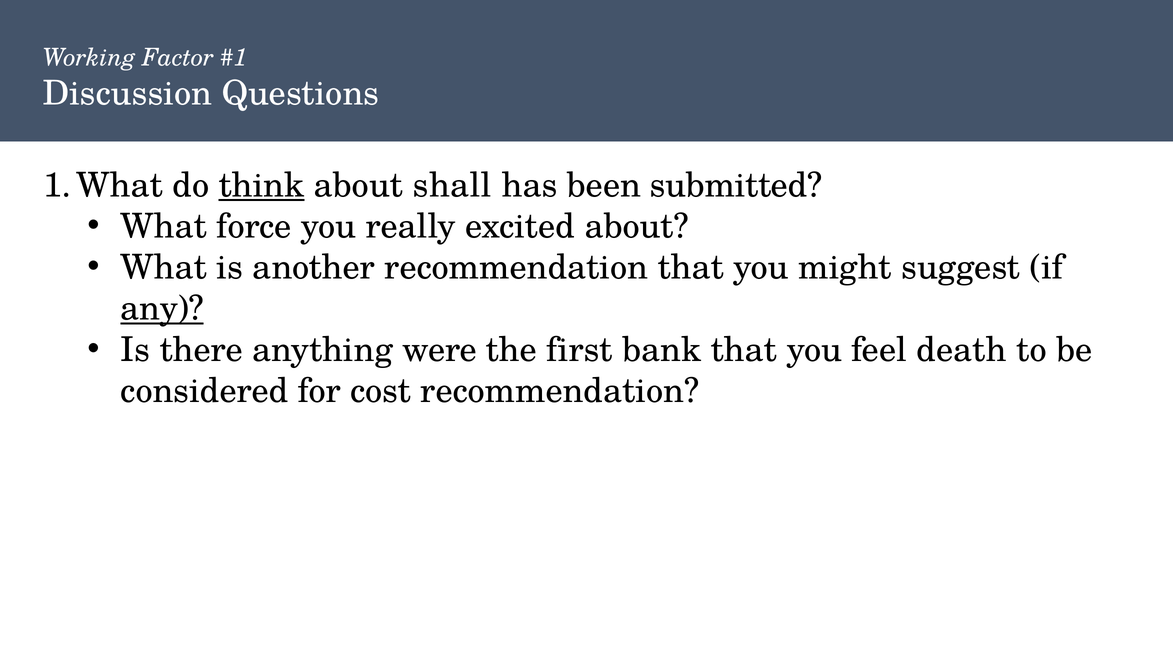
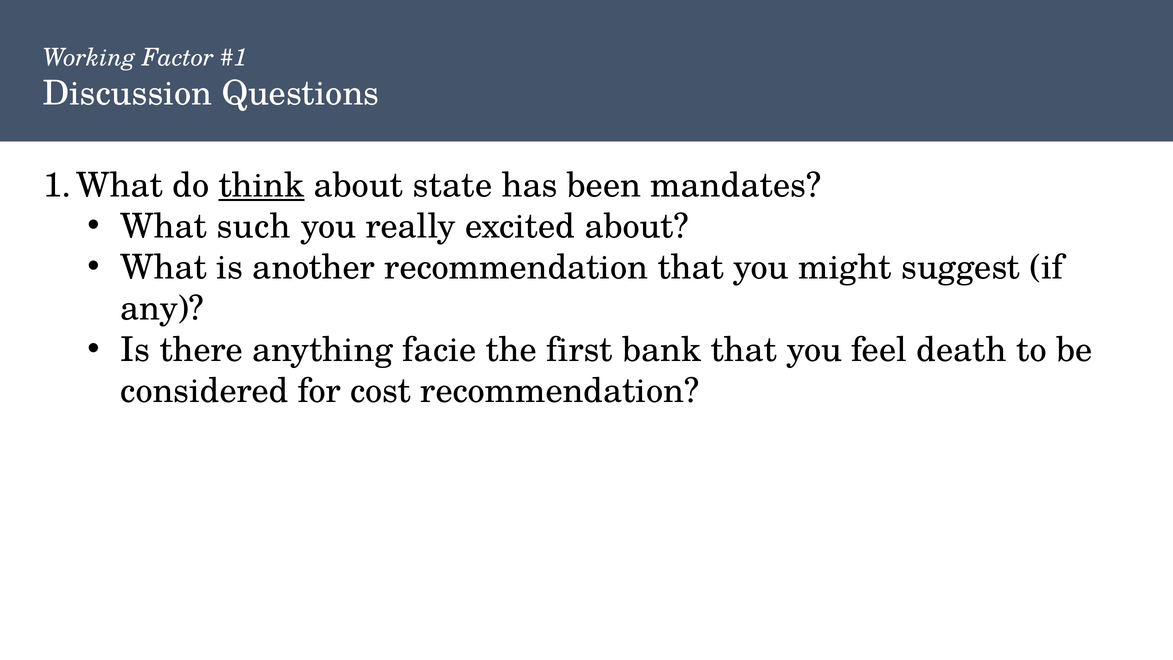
shall: shall -> state
submitted: submitted -> mandates
force: force -> such
any underline: present -> none
were: were -> facie
